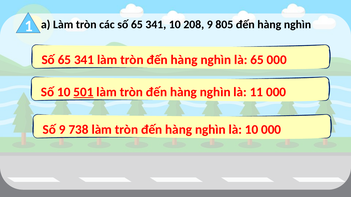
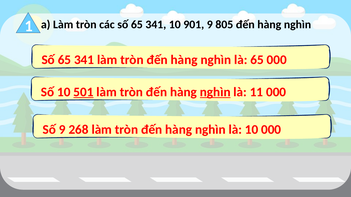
208: 208 -> 901
nghìn at (215, 92) underline: none -> present
738: 738 -> 268
